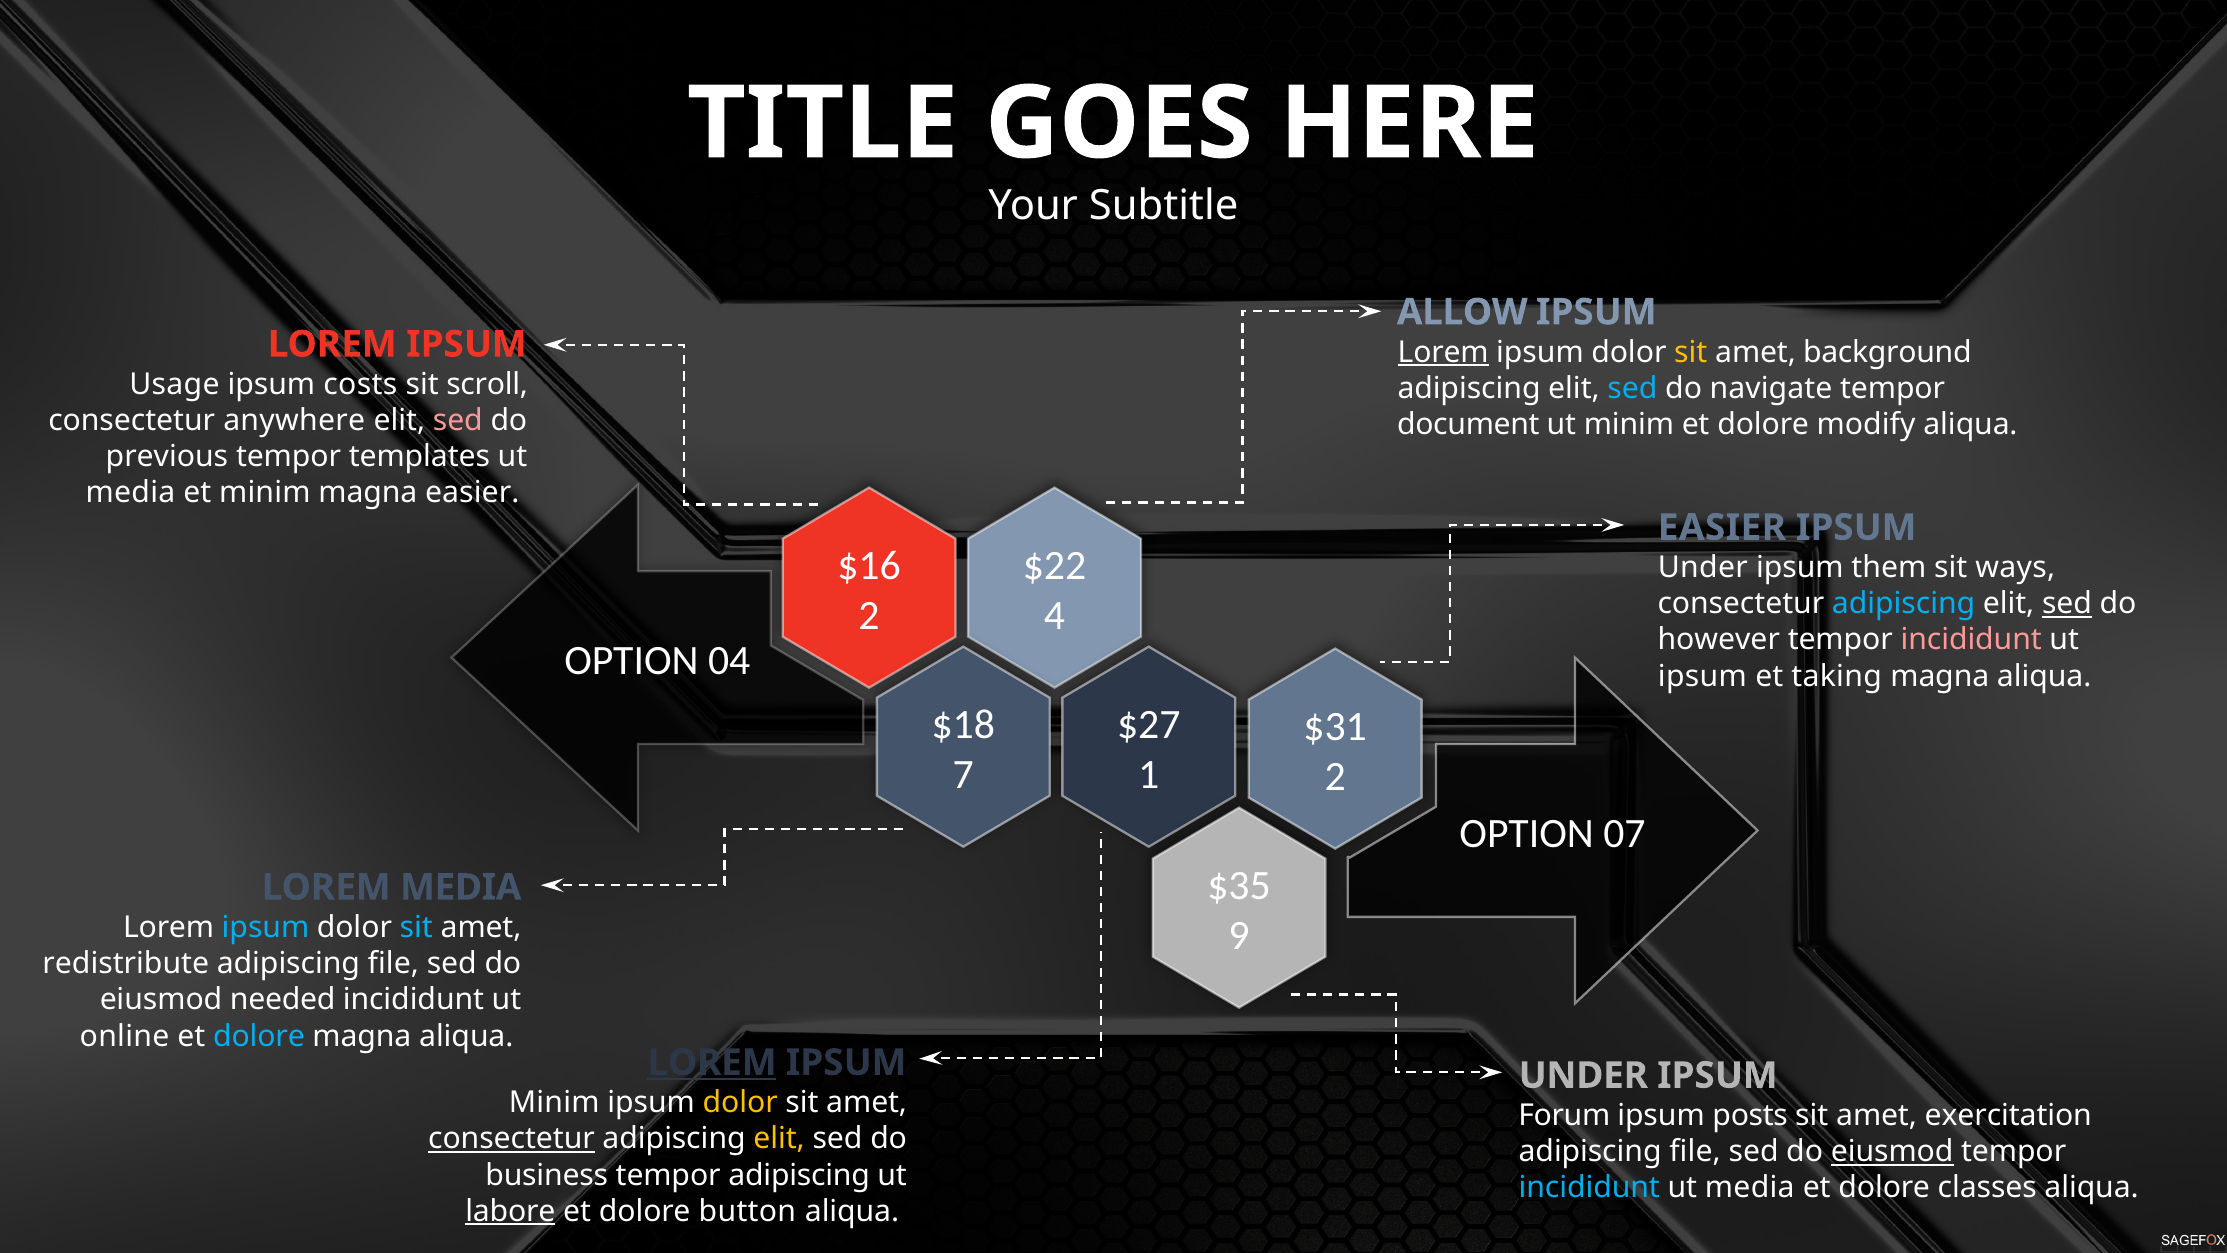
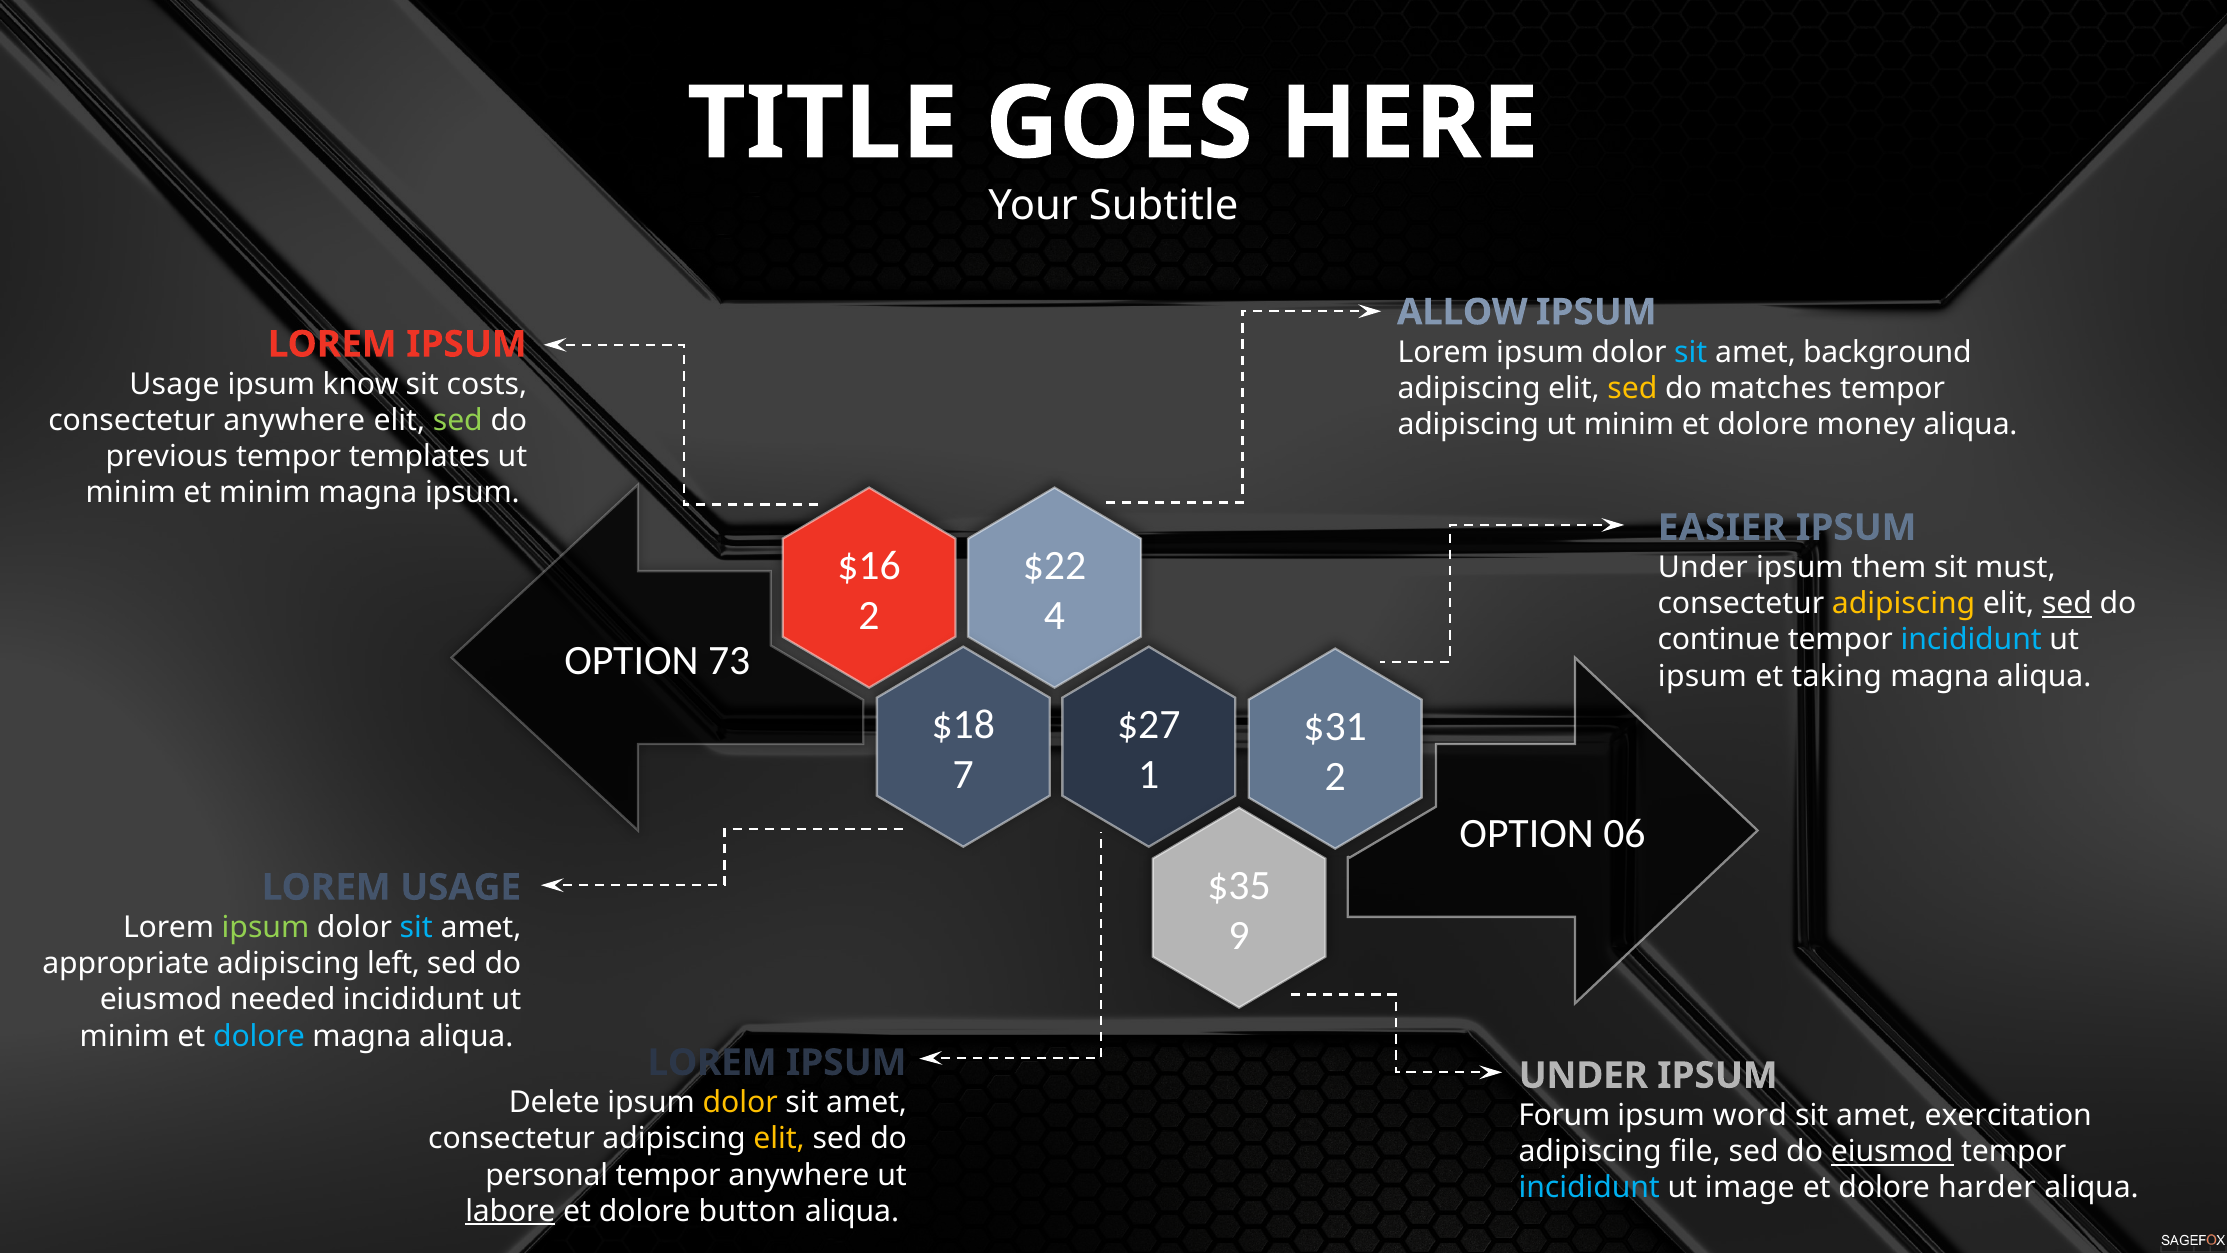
Lorem at (1443, 352) underline: present -> none
sit at (1691, 352) colour: yellow -> light blue
costs: costs -> know
scroll: scroll -> costs
sed at (1633, 388) colour: light blue -> yellow
navigate: navigate -> matches
sed at (458, 420) colour: pink -> light green
document at (1468, 424): document -> adipiscing
modify: modify -> money
media at (131, 493): media -> minim
magna easier: easier -> ipsum
ways: ways -> must
adipiscing at (1904, 604) colour: light blue -> yellow
however: however -> continue
incididunt at (1971, 640) colour: pink -> light blue
04: 04 -> 73
07: 07 -> 06
LOREM MEDIA: MEDIA -> USAGE
ipsum at (266, 927) colour: light blue -> light green
redistribute: redistribute -> appropriate
file at (393, 963): file -> left
online at (125, 1036): online -> minim
LOREM at (712, 1062) underline: present -> none
Minim at (554, 1102): Minim -> Delete
posts: posts -> word
consectetur at (511, 1139) underline: present -> none
business: business -> personal
tempor adipiscing: adipiscing -> anywhere
media at (1750, 1188): media -> image
classes: classes -> harder
